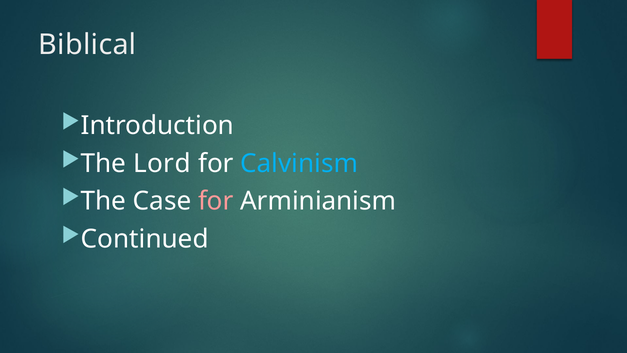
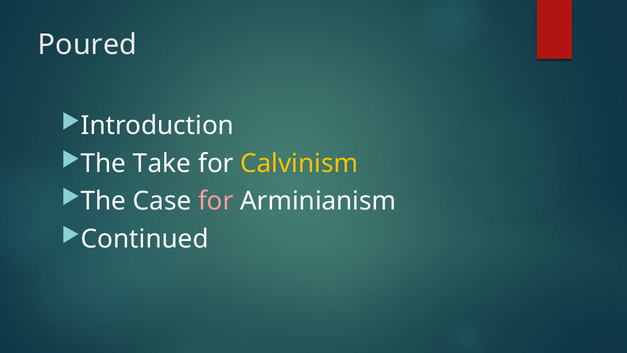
Biblical: Biblical -> Poured
Lord: Lord -> Take
Calvinism colour: light blue -> yellow
